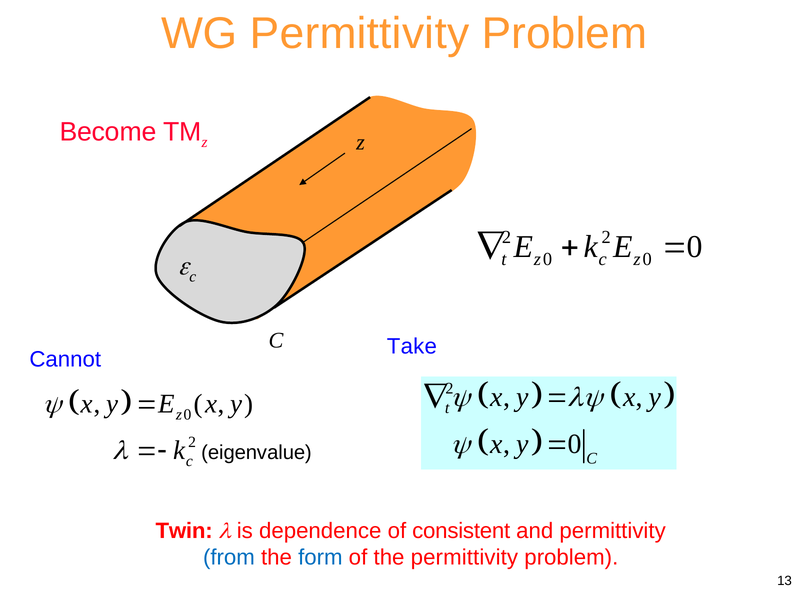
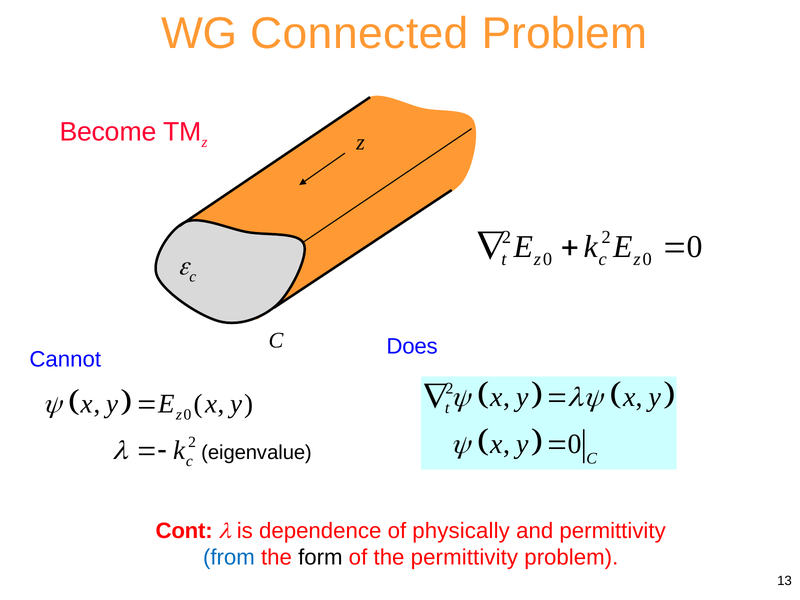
WG Permittivity: Permittivity -> Connected
Take: Take -> Does
Twin: Twin -> Cont
consistent: consistent -> physically
form colour: blue -> black
